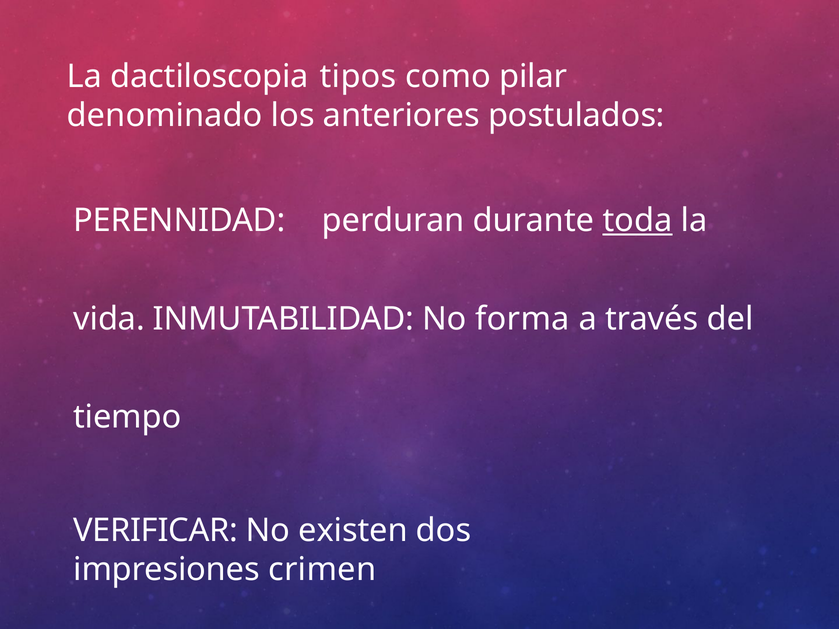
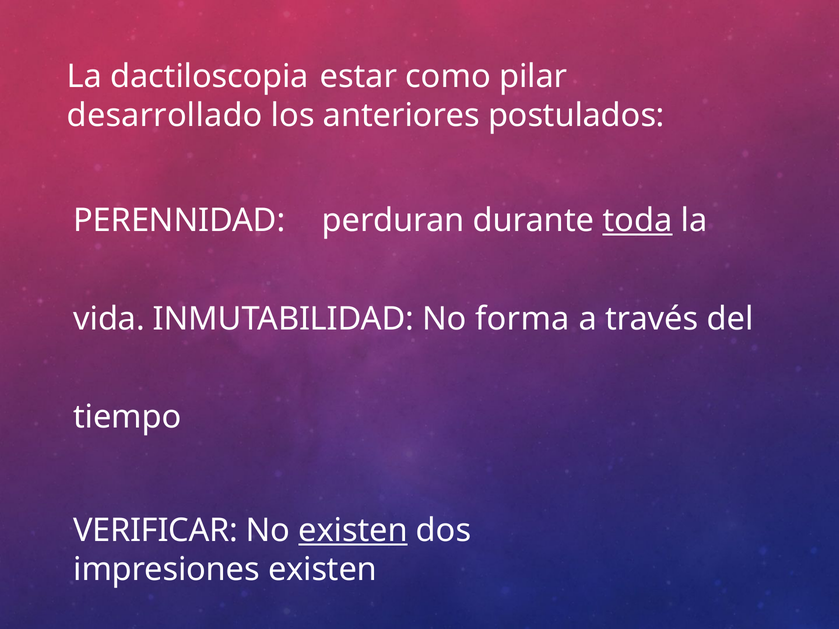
tipos: tipos -> estar
denominado: denominado -> desarrollado
existen at (353, 531) underline: none -> present
impresiones crimen: crimen -> existen
